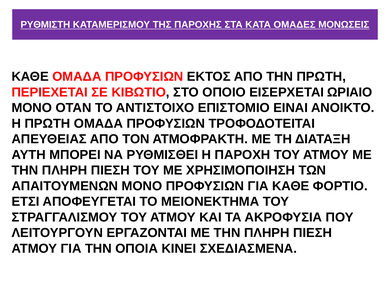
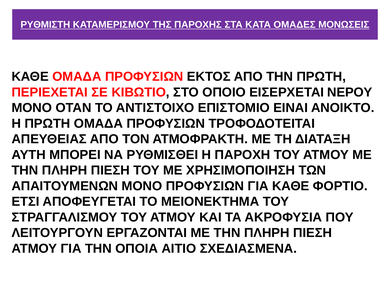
ΩΡΙΑΙΟ: ΩΡΙΑΙΟ -> ΝΕΡOΥ
ΚΙΝΕΙ: ΚΙΝΕΙ -> ΑΙΤΙΟ
